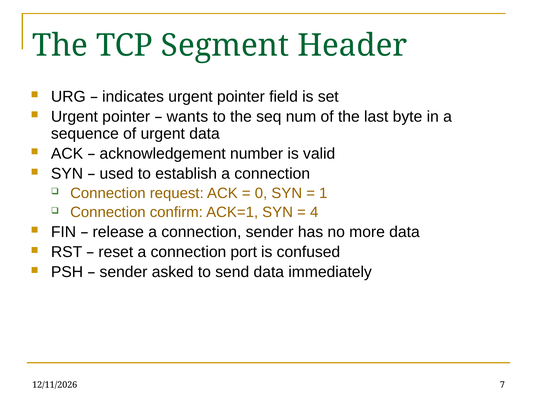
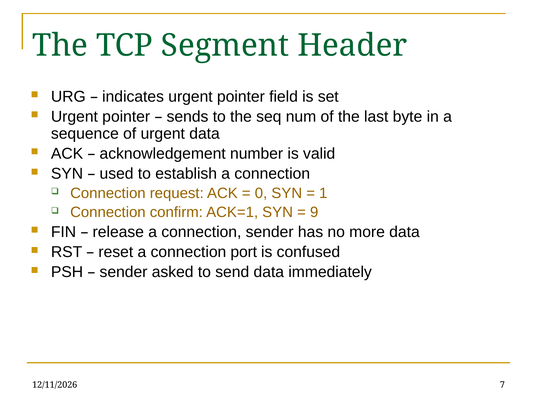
wants: wants -> sends
4: 4 -> 9
